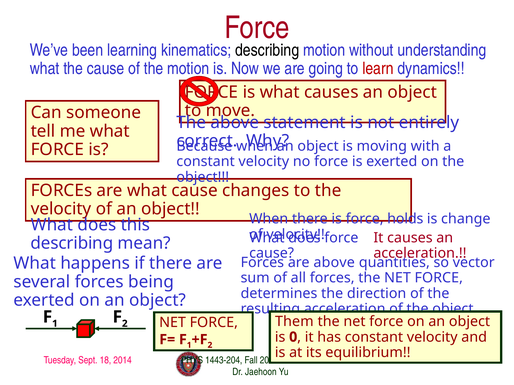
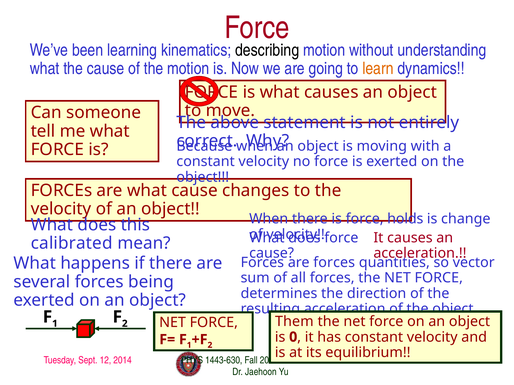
learn colour: red -> orange
describing at (72, 244): describing -> calibrated
are above: above -> forces
18: 18 -> 12
1443-204: 1443-204 -> 1443-630
